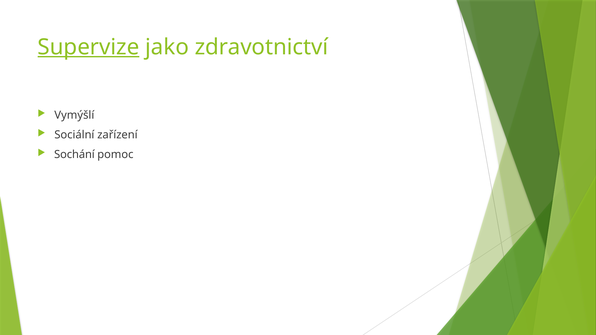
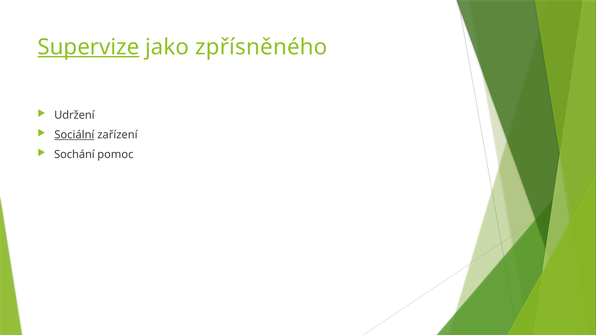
zdravotnictví: zdravotnictví -> zpřísněného
Vymýšlí: Vymýšlí -> Udržení
Sociální underline: none -> present
